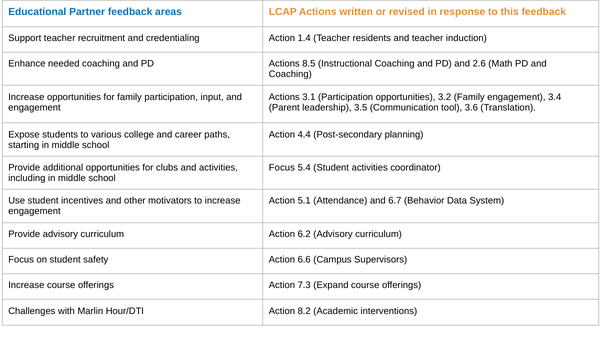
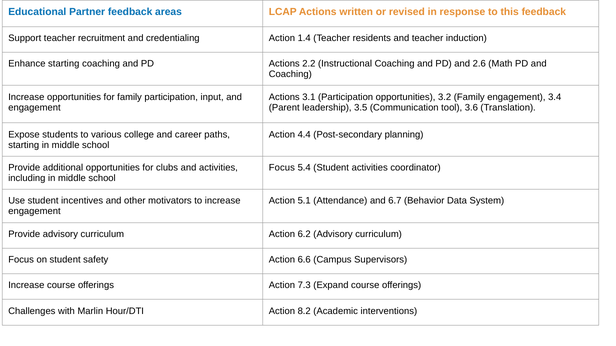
Enhance needed: needed -> starting
8.5: 8.5 -> 2.2
